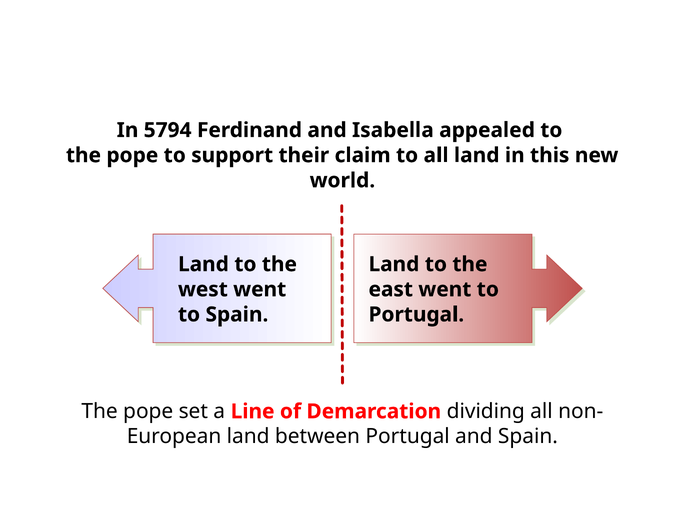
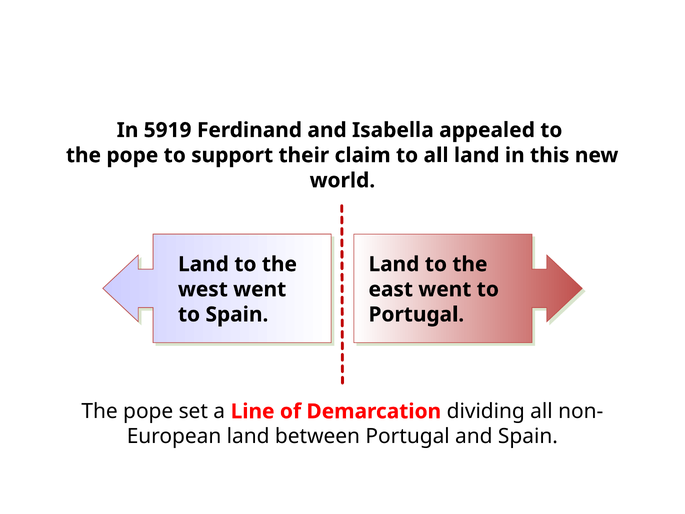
5794: 5794 -> 5919
